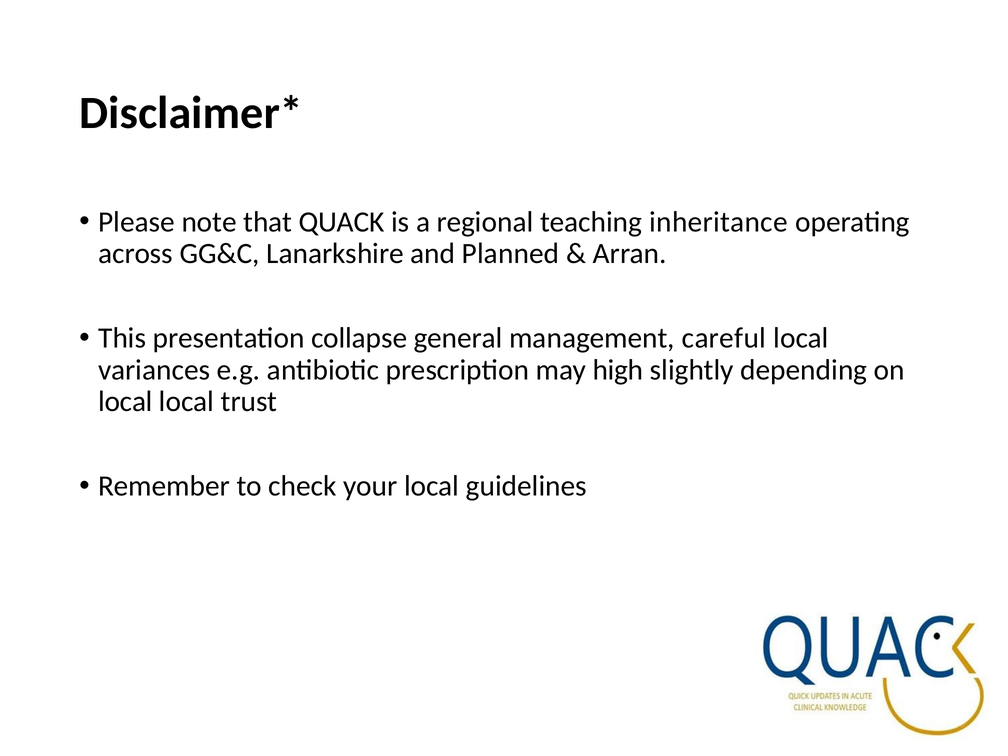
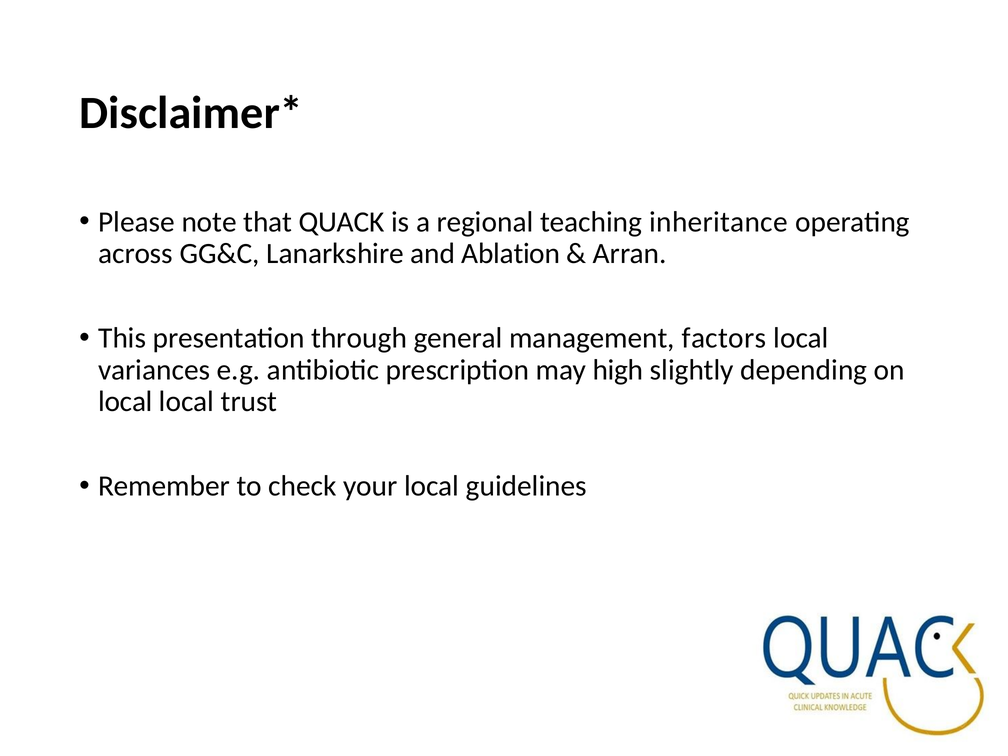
Planned: Planned -> Ablation
collapse: collapse -> through
careful: careful -> factors
